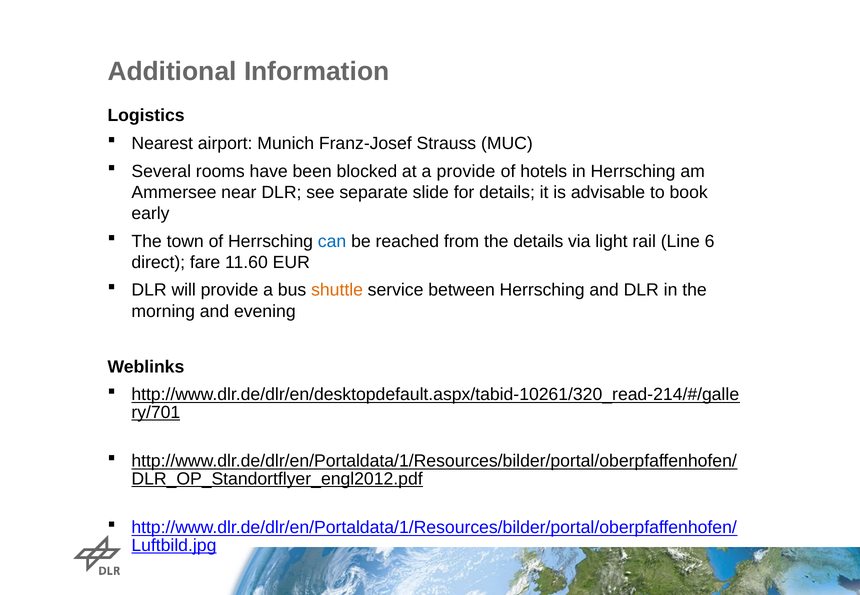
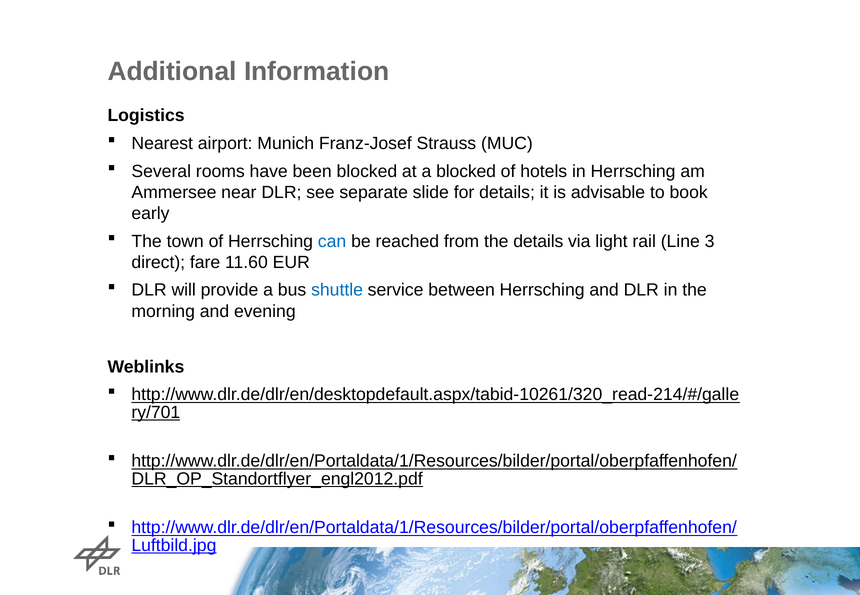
a provide: provide -> blocked
6: 6 -> 3
shuttle colour: orange -> blue
